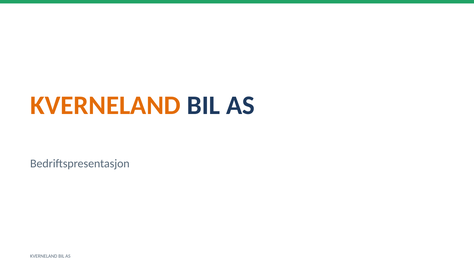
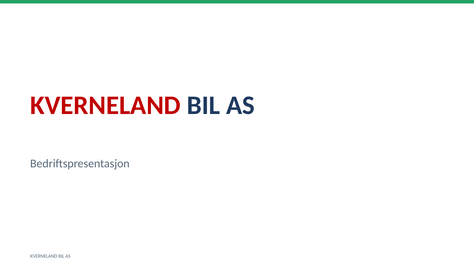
KVERNELAND at (105, 105) colour: orange -> red
